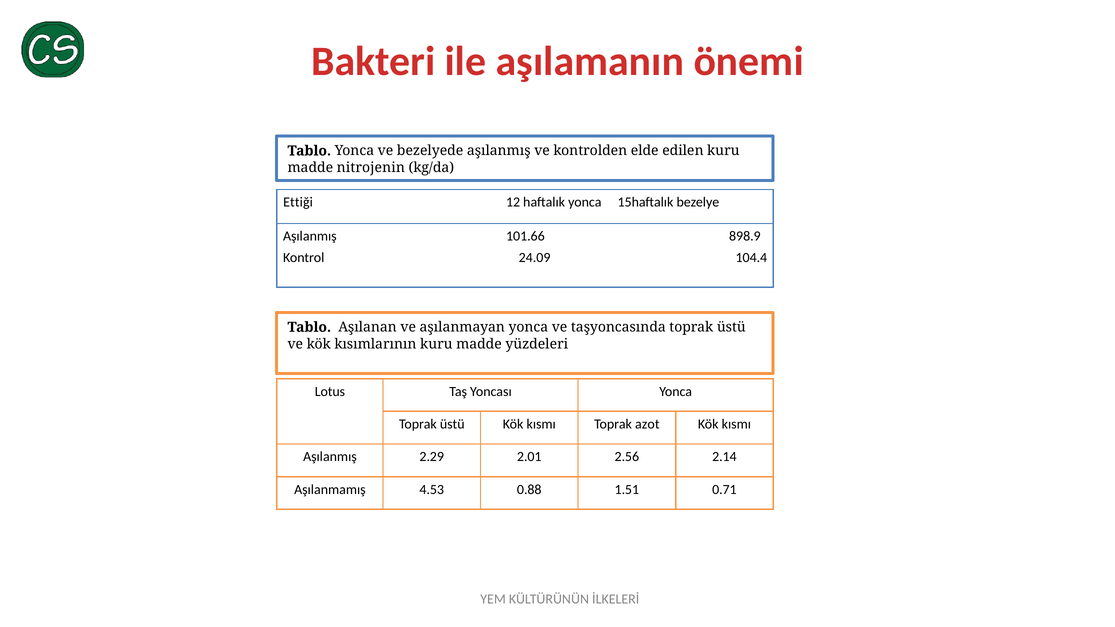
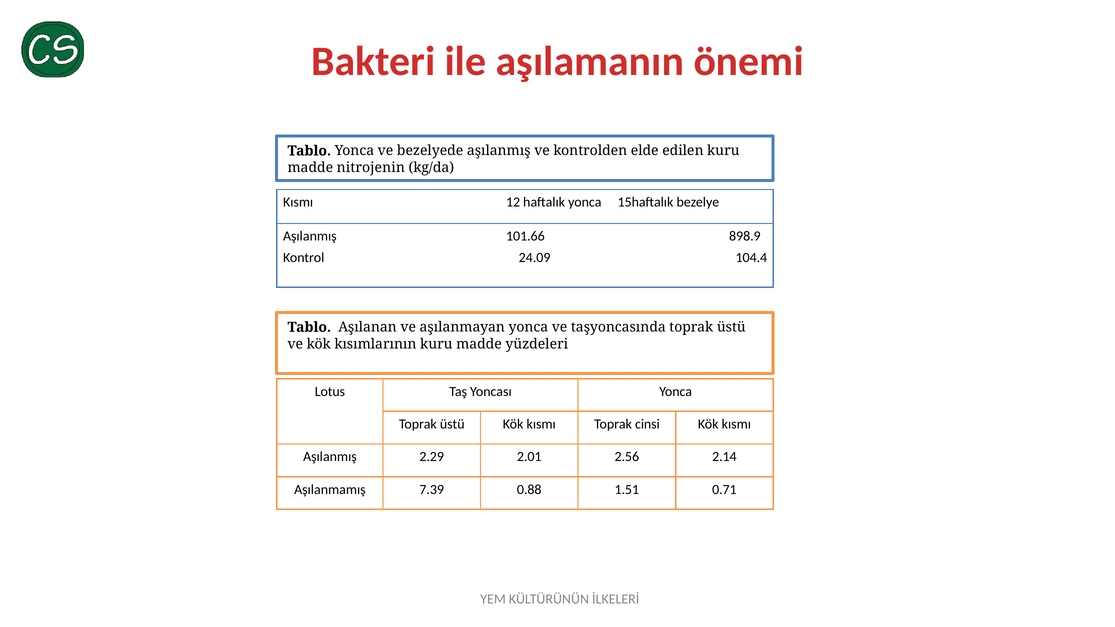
Ettiği at (298, 202): Ettiği -> Kısmı
azot: azot -> cinsi
4.53: 4.53 -> 7.39
